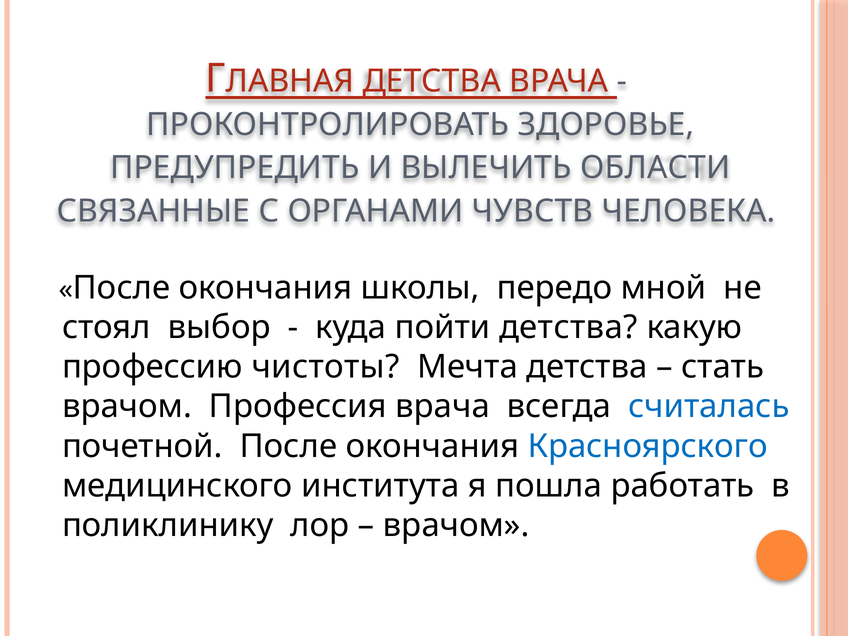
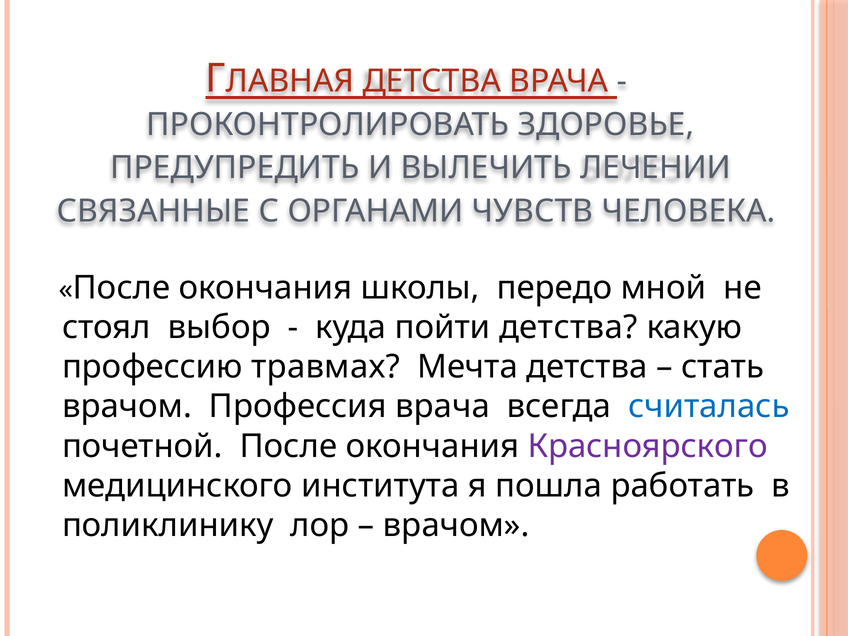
ОБЛАСТИ: ОБЛАСТИ -> ЛЕЧЕНИИ
чистоты: чистоты -> травмах
Красноярского colour: blue -> purple
